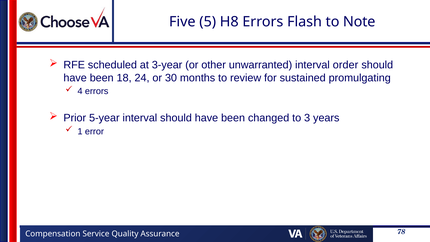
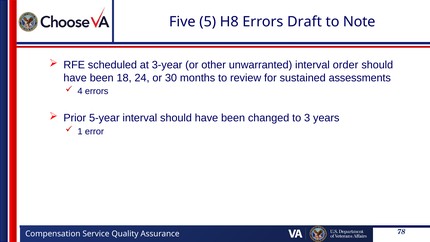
Flash: Flash -> Draft
promulgating: promulgating -> assessments
